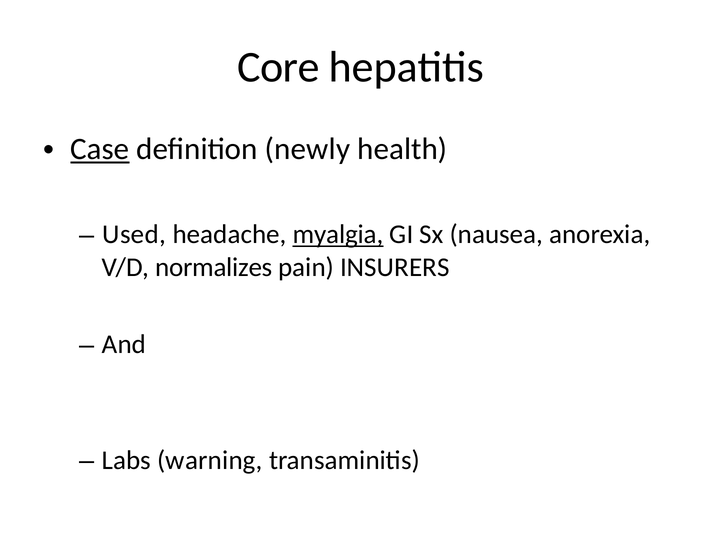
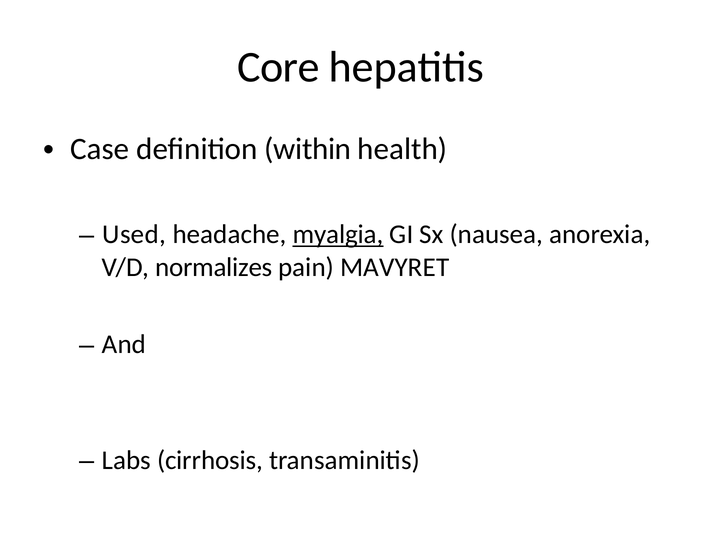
Case underline: present -> none
newly: newly -> within
INSURERS: INSURERS -> MAVYRET
warning: warning -> cirrhosis
